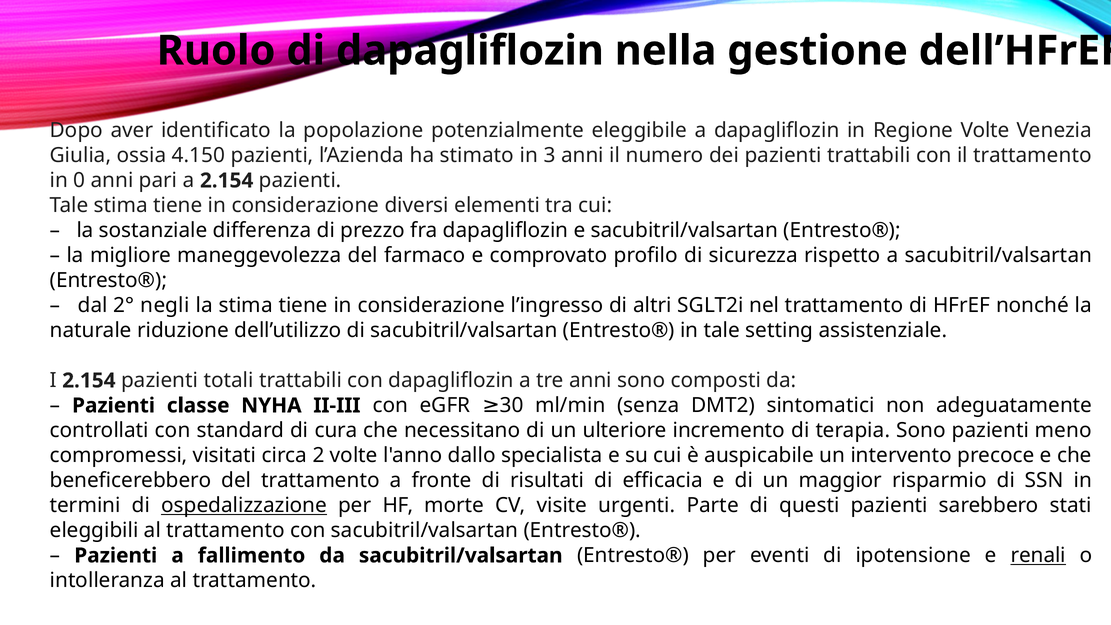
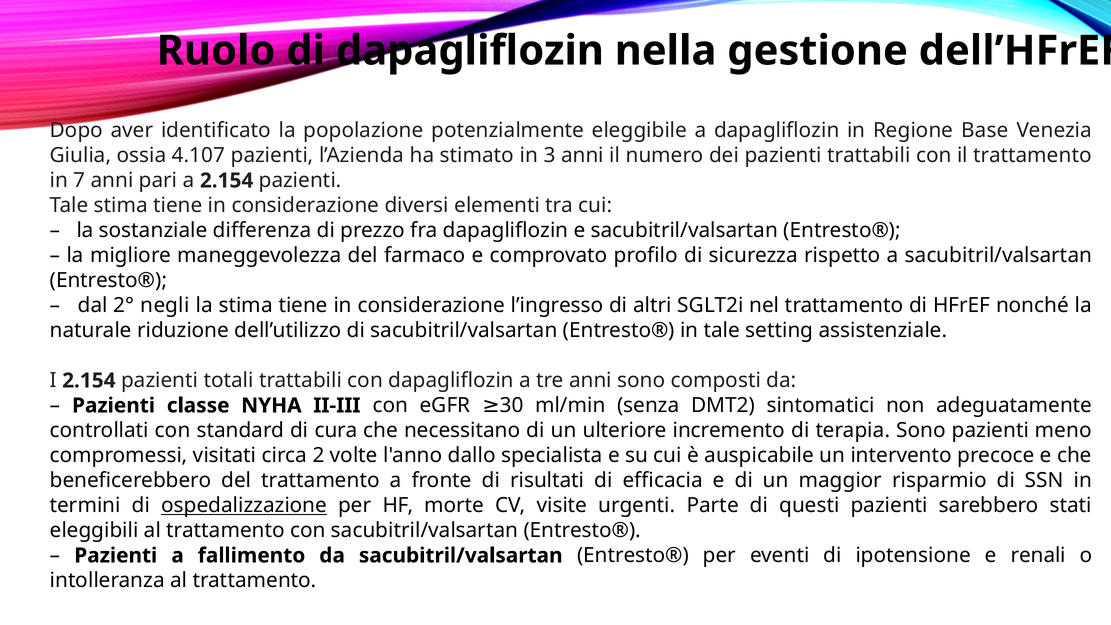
Regione Volte: Volte -> Base
4.150: 4.150 -> 4.107
0: 0 -> 7
renali underline: present -> none
